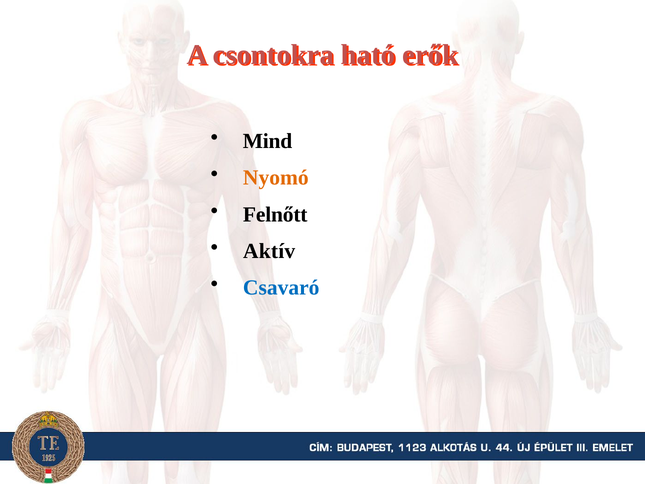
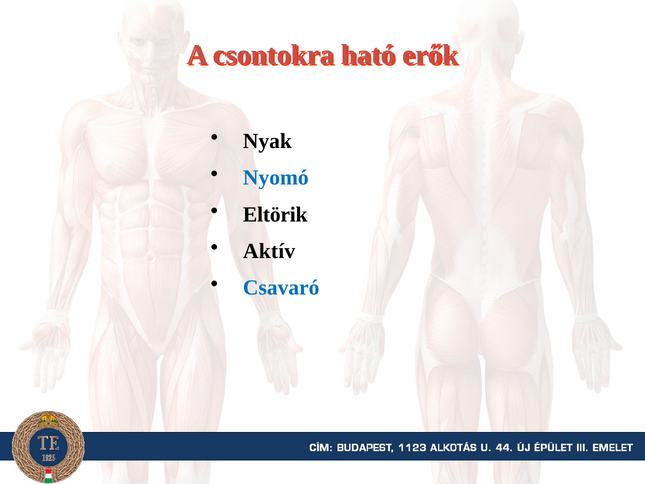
Mind: Mind -> Nyak
Nyomó colour: orange -> blue
Felnőtt: Felnőtt -> Eltörik
